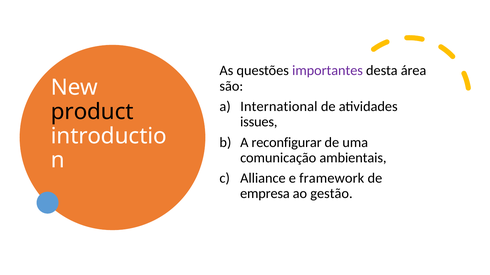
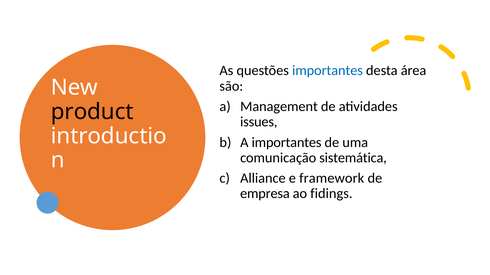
importantes at (328, 71) colour: purple -> blue
International: International -> Management
A reconfigurar: reconfigurar -> importantes
ambientais: ambientais -> sistemática
gestão: gestão -> fidings
